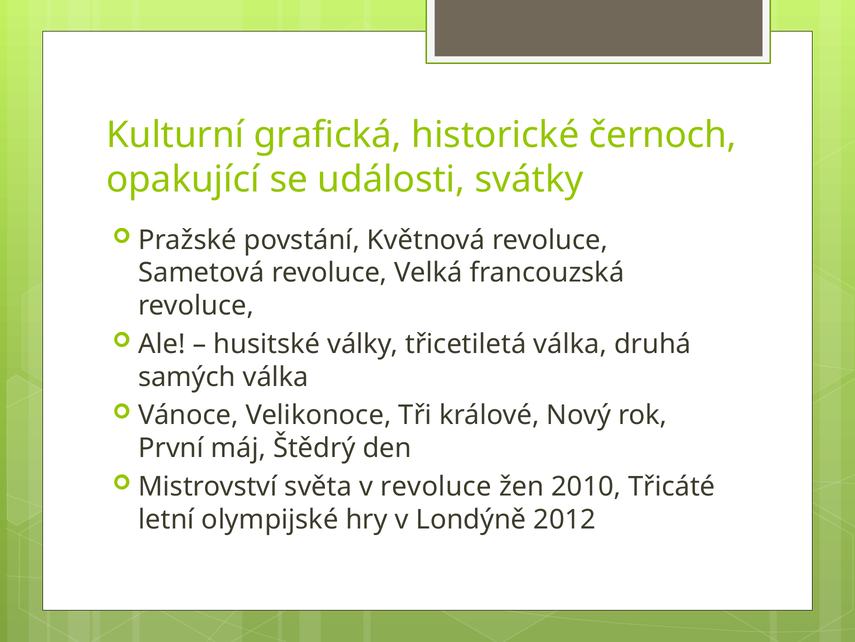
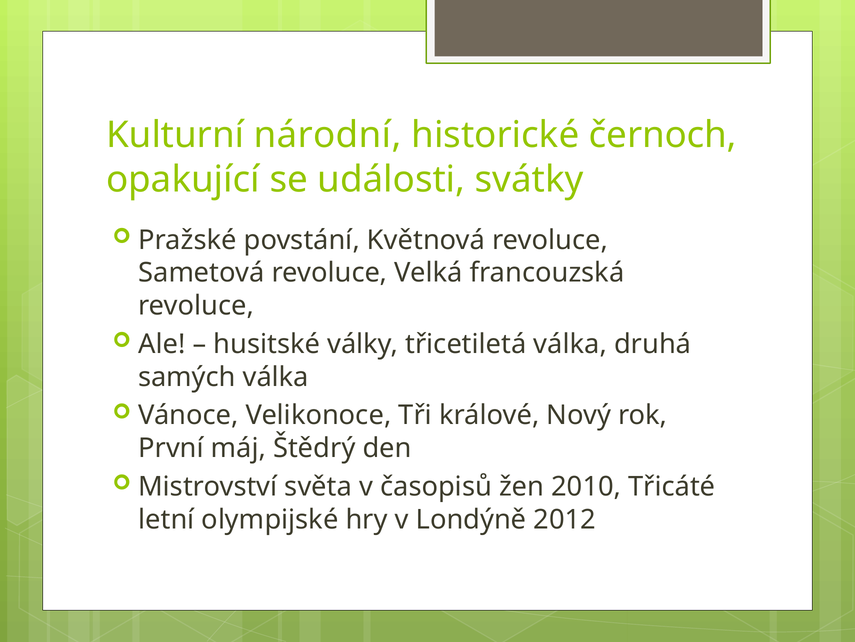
grafická: grafická -> národní
v revoluce: revoluce -> časopisů
